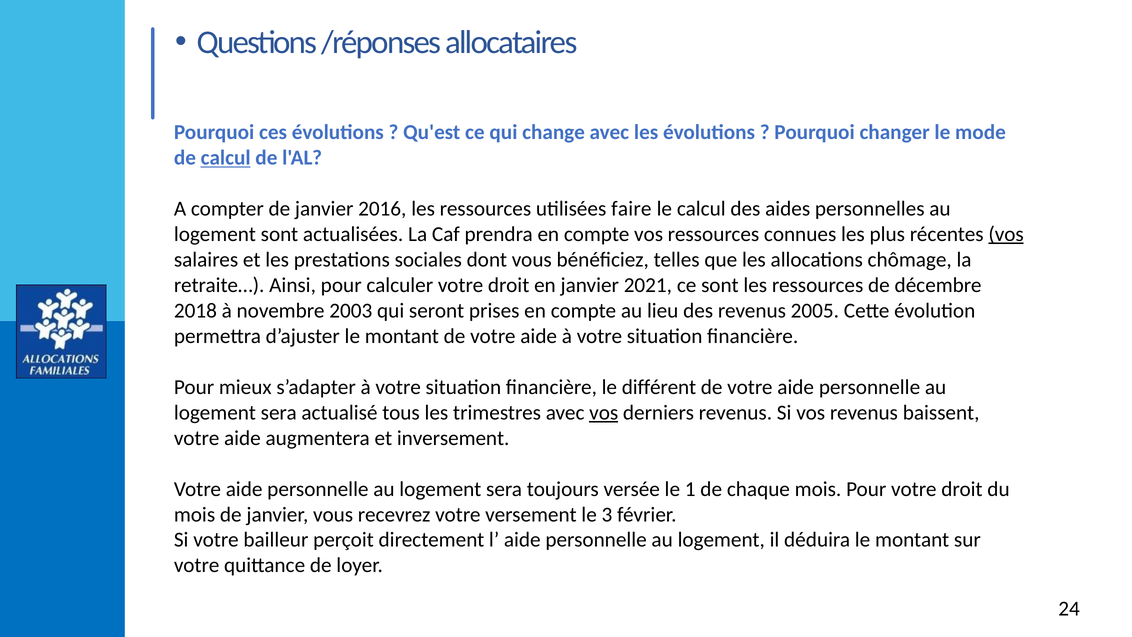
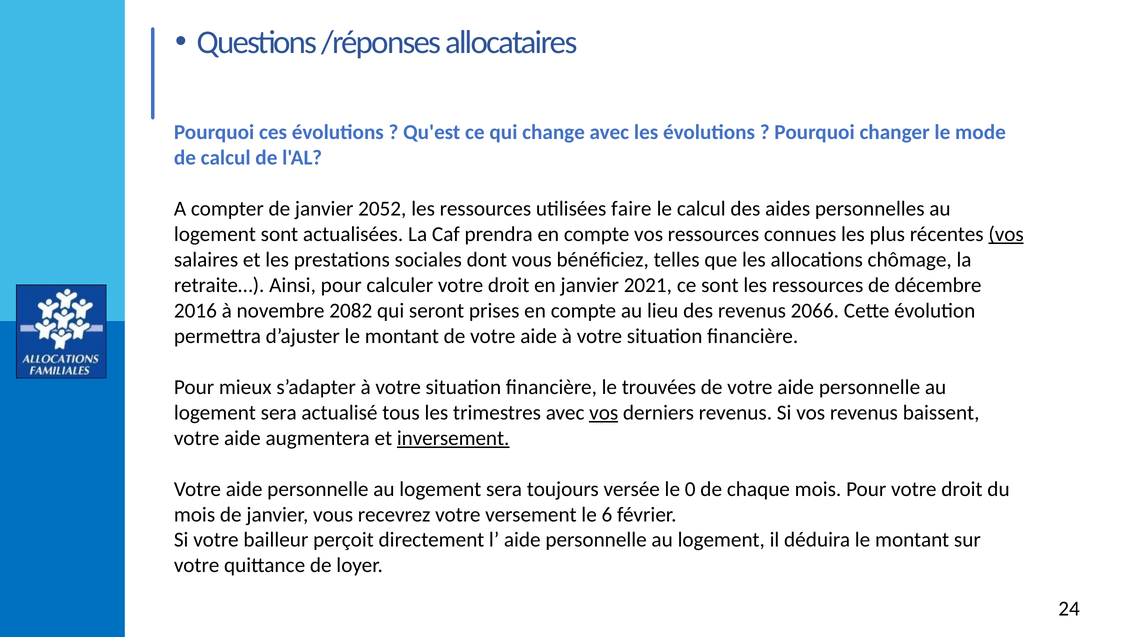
calcul at (226, 158) underline: present -> none
2016: 2016 -> 2052
2018: 2018 -> 2016
2003: 2003 -> 2082
2005: 2005 -> 2066
différent: différent -> trouvées
inversement underline: none -> present
1: 1 -> 0
3: 3 -> 6
